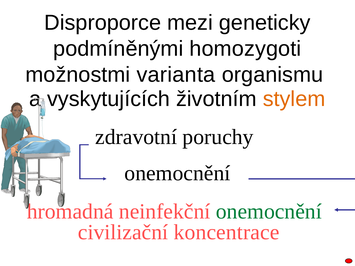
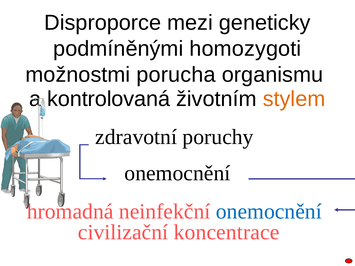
varianta: varianta -> porucha
vyskytujících: vyskytujících -> kontrolovaná
onemocnění at (269, 212) colour: green -> blue
